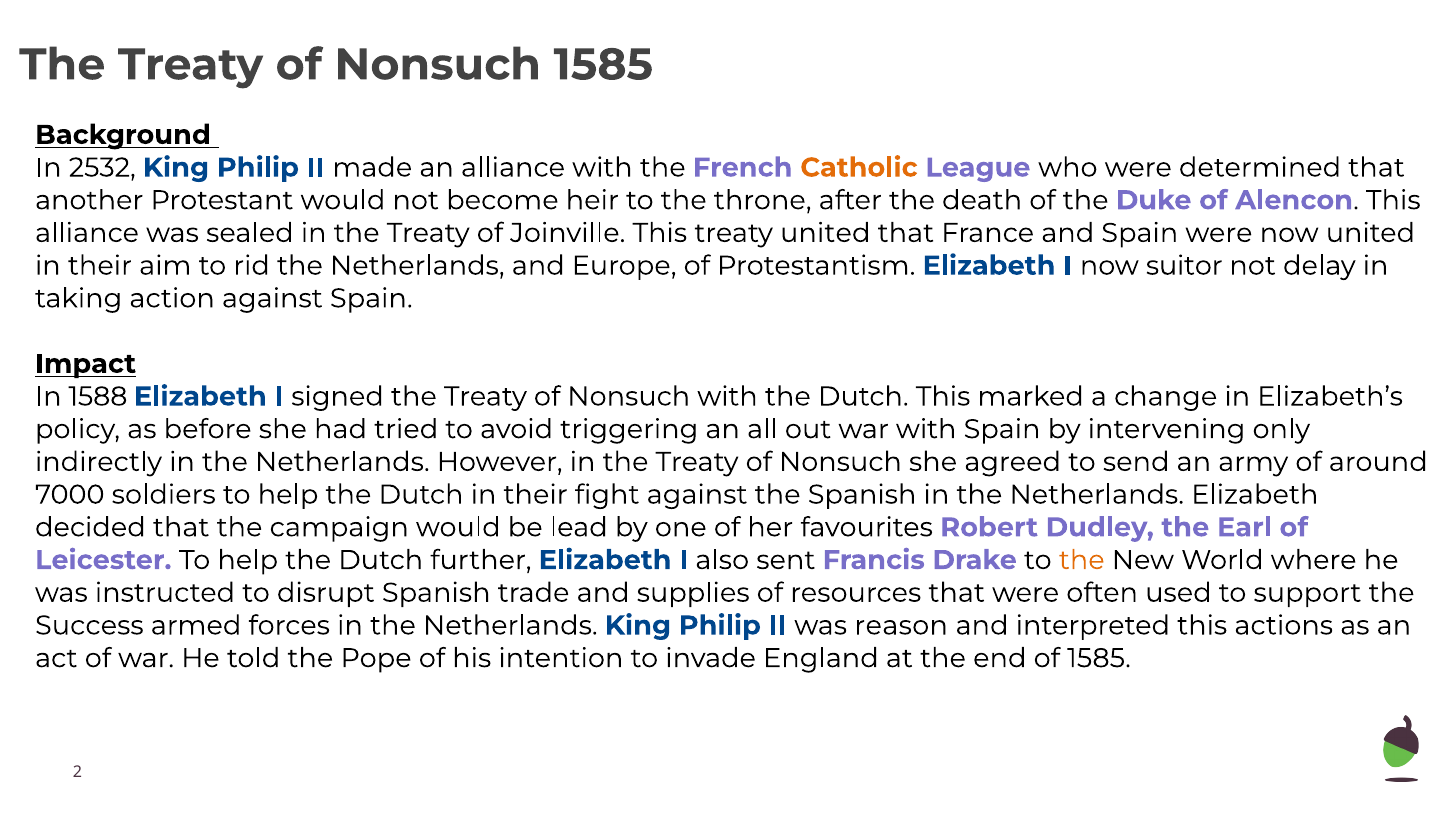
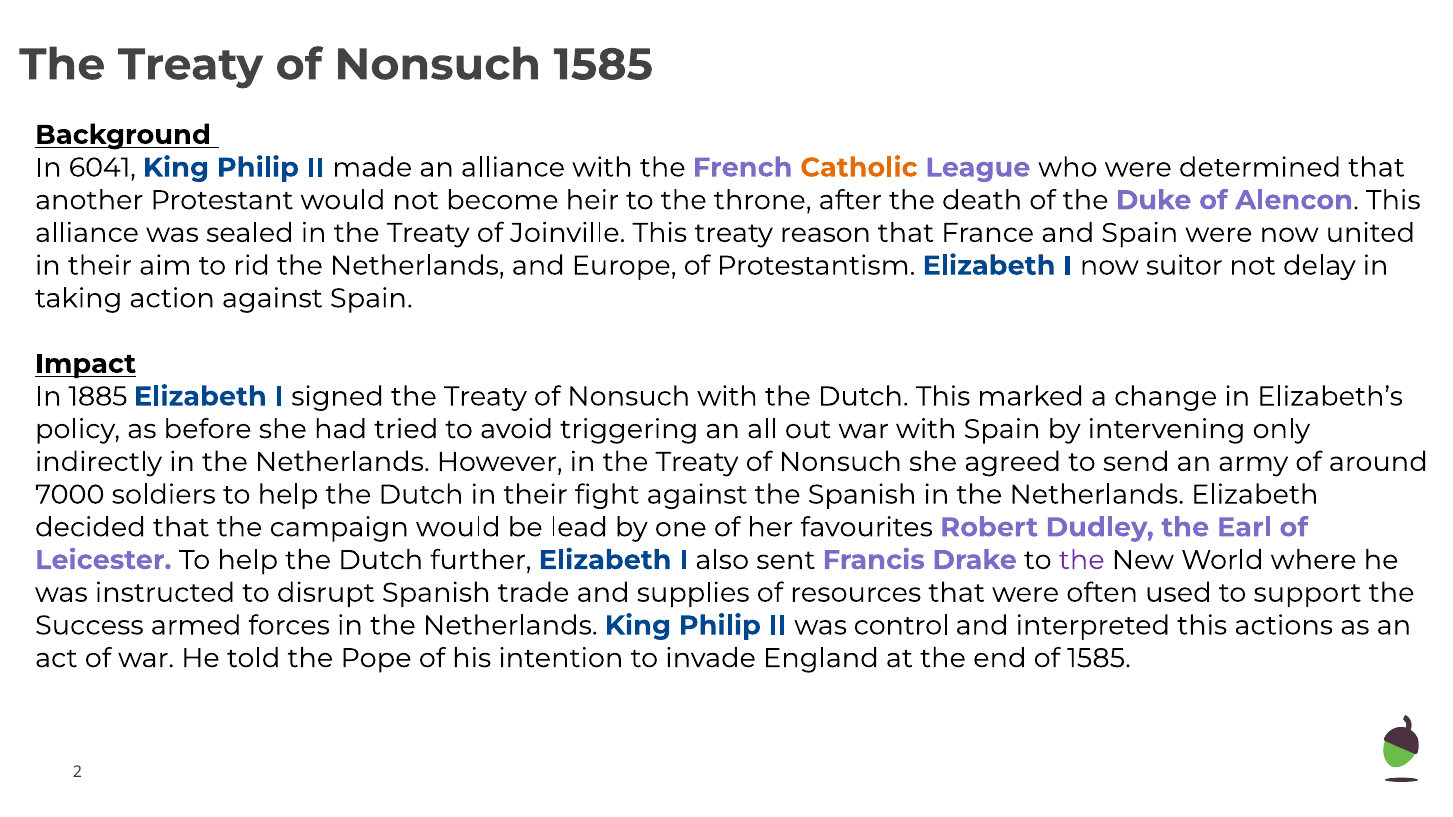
2532: 2532 -> 6041
treaty united: united -> reason
1588: 1588 -> 1885
the at (1082, 560) colour: orange -> purple
reason: reason -> control
